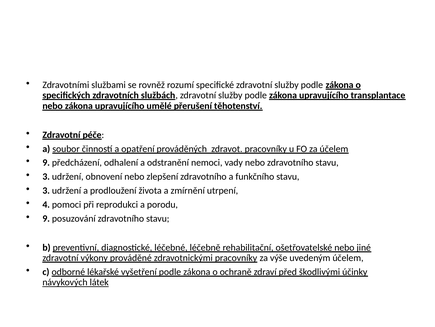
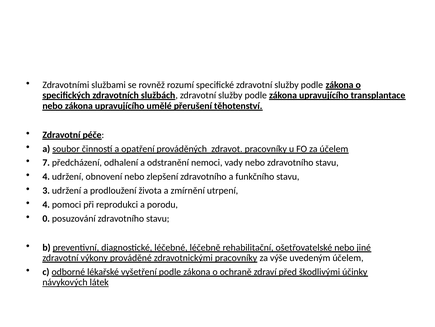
9 at (46, 162): 9 -> 7
3 at (46, 176): 3 -> 4
9 at (46, 218): 9 -> 0
